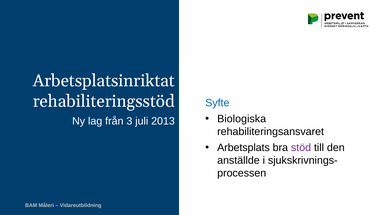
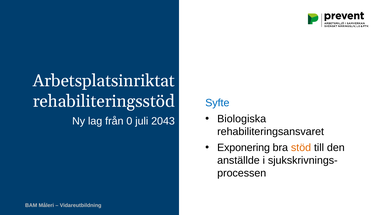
3: 3 -> 0
2013: 2013 -> 2043
Arbetsplats: Arbetsplats -> Exponering
stöd colour: purple -> orange
